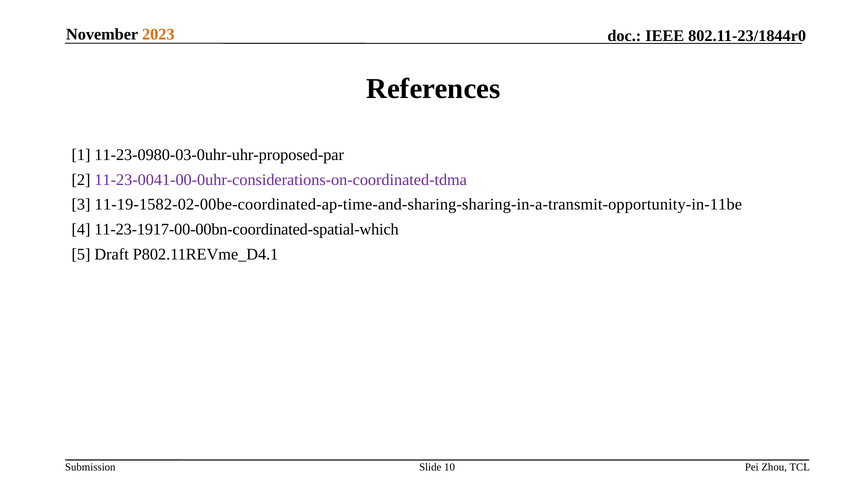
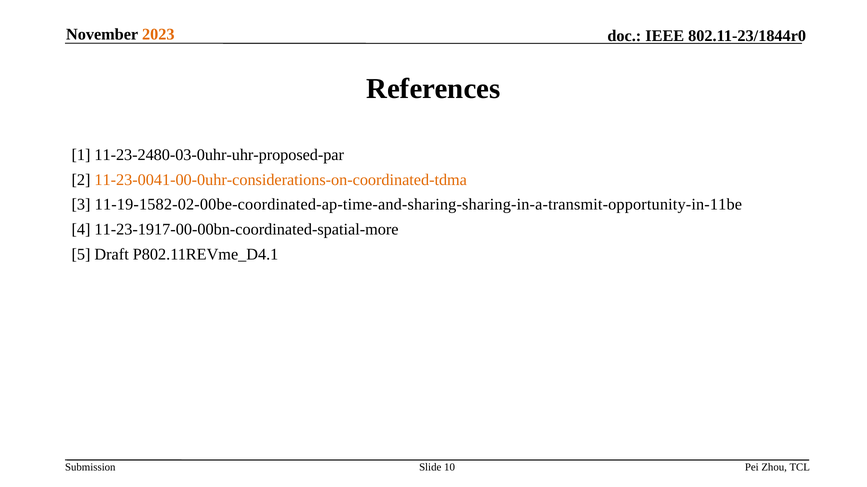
11-23-0980-03-0uhr-uhr-proposed-par: 11-23-0980-03-0uhr-uhr-proposed-par -> 11-23-2480-03-0uhr-uhr-proposed-par
11-23-0041-00-0uhr-considerations-on-coordinated-tdma colour: purple -> orange
11-23-1917-00-00bn-coordinated-spatial-which: 11-23-1917-00-00bn-coordinated-spatial-which -> 11-23-1917-00-00bn-coordinated-spatial-more
